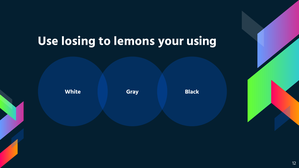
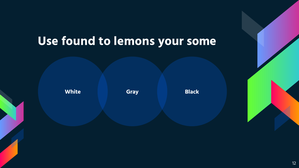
losing: losing -> found
using: using -> some
